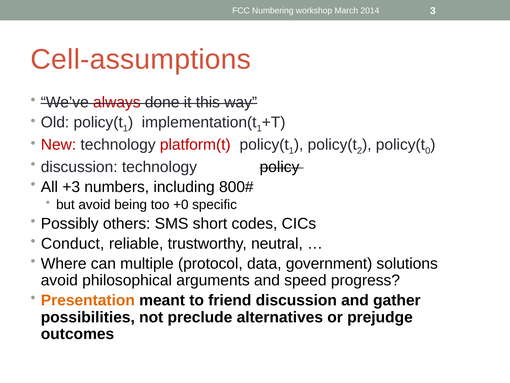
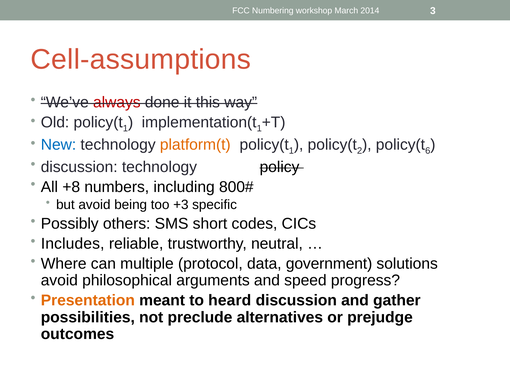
New colour: red -> blue
platform(t colour: red -> orange
0: 0 -> 6
+3: +3 -> +8
+0: +0 -> +3
Conduct: Conduct -> Includes
friend: friend -> heard
